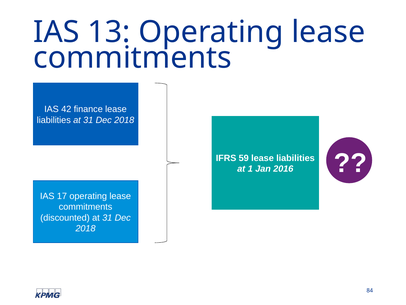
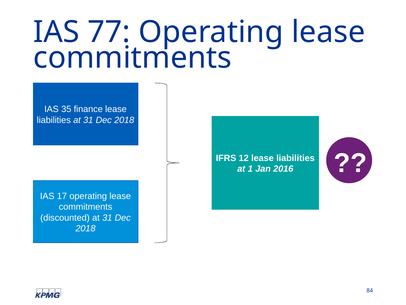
13: 13 -> 77
42: 42 -> 35
59: 59 -> 12
